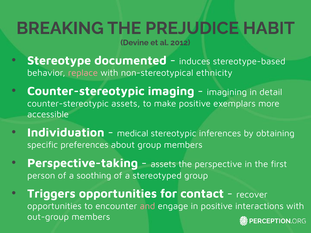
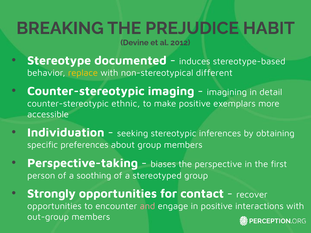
replace colour: pink -> yellow
ethnicity: ethnicity -> different
counter-stereotypic assets: assets -> ethnic
medical: medical -> seeking
assets at (163, 164): assets -> biases
Triggers: Triggers -> Strongly
